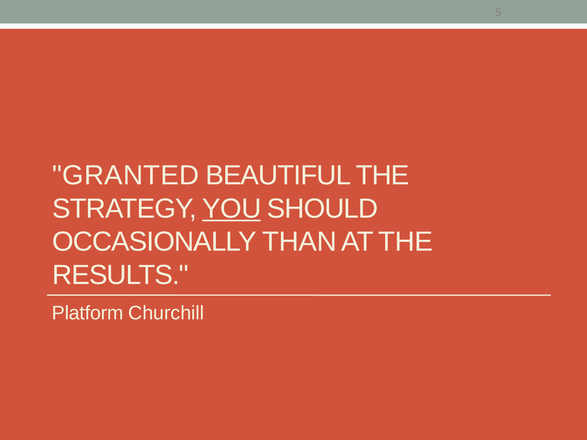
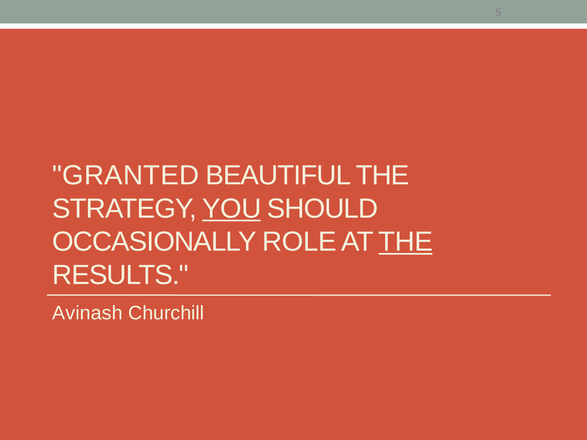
THAN: THAN -> ROLE
THE at (406, 242) underline: none -> present
Platform: Platform -> Avinash
